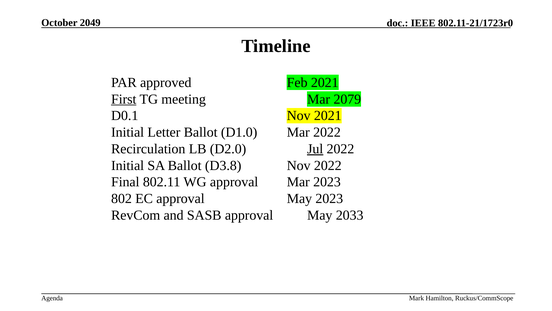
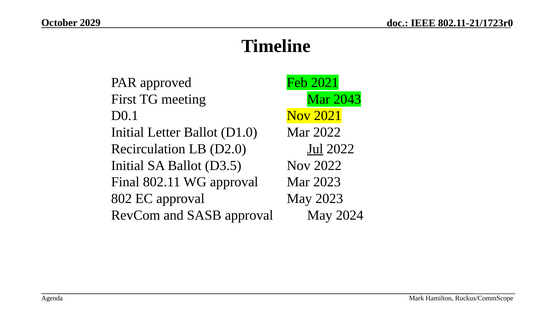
2049: 2049 -> 2029
First underline: present -> none
2079: 2079 -> 2043
D3.8: D3.8 -> D3.5
2033: 2033 -> 2024
